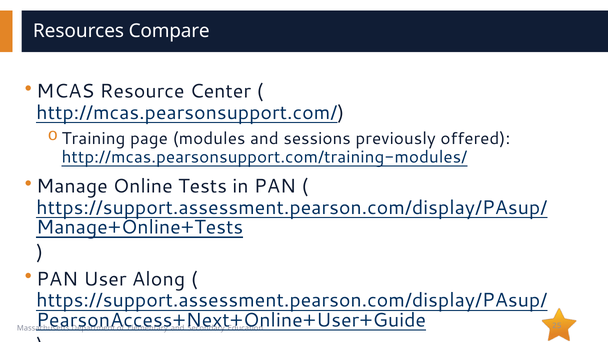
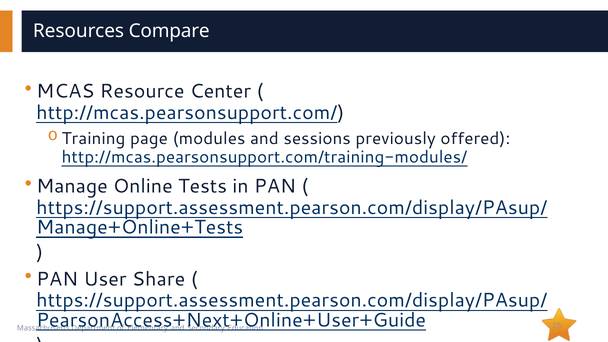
Along: Along -> Share
